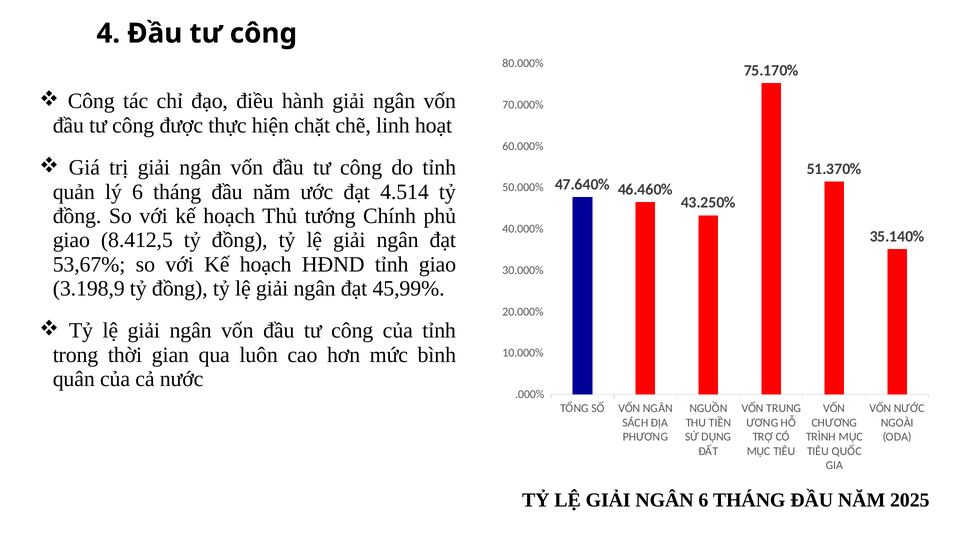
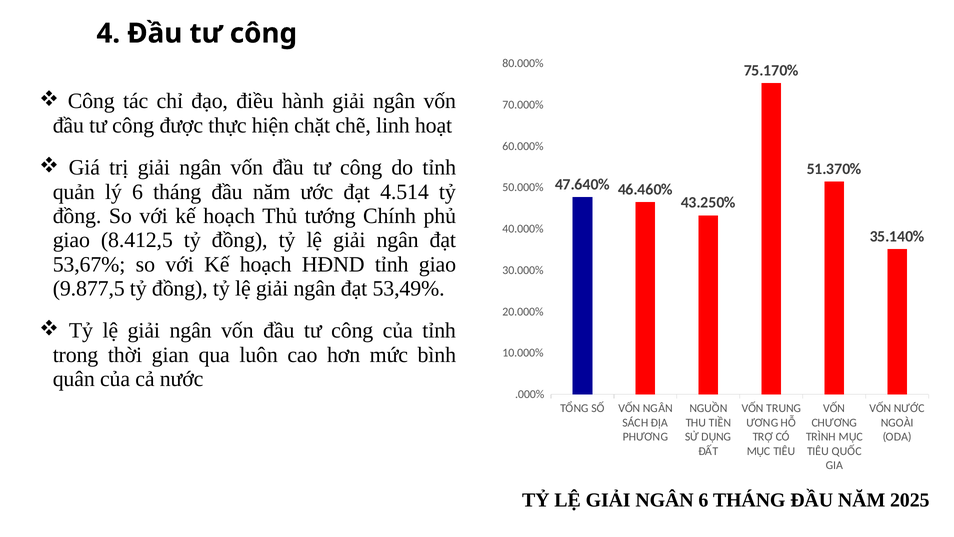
3.198,9: 3.198,9 -> 9.877,5
45,99%: 45,99% -> 53,49%
